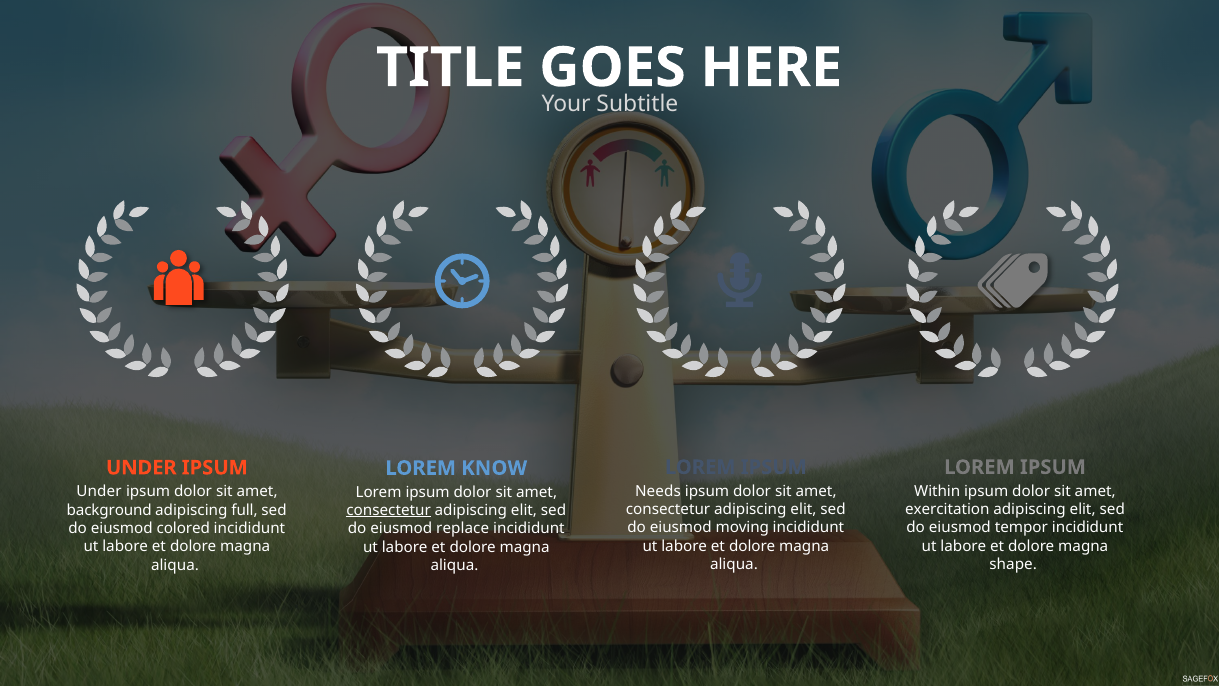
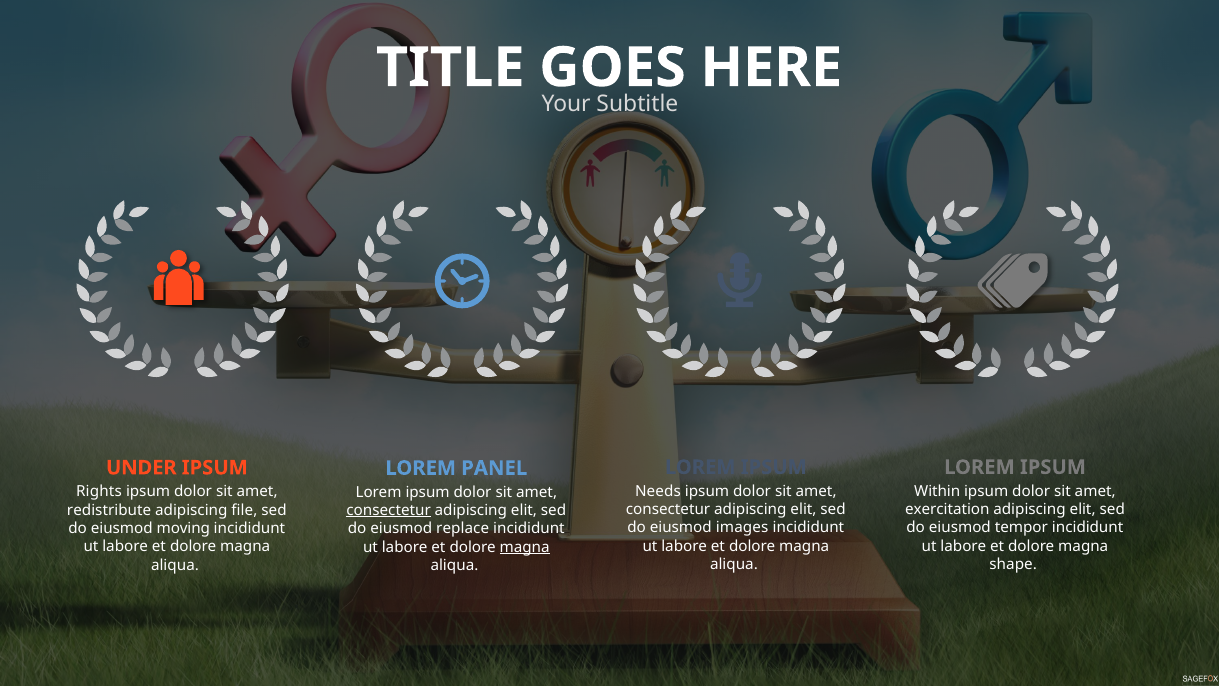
KNOW: KNOW -> PANEL
Under at (99, 492): Under -> Rights
background: background -> redistribute
full: full -> file
moving: moving -> images
colored: colored -> moving
magna at (525, 547) underline: none -> present
